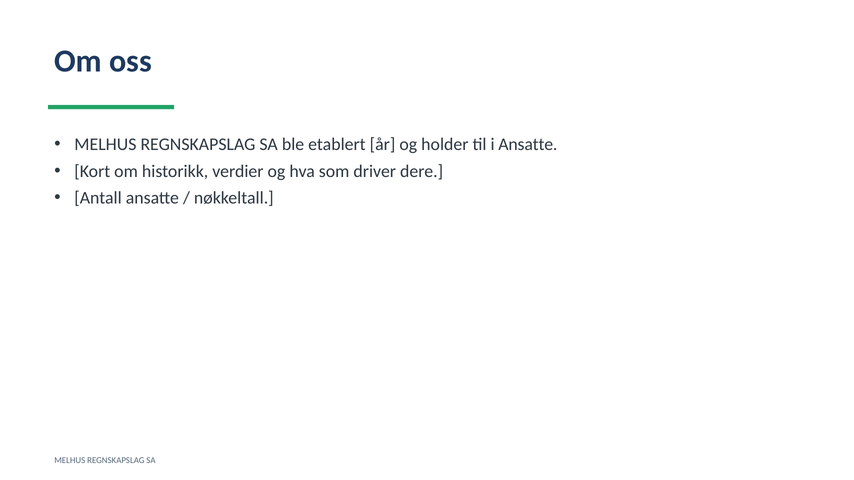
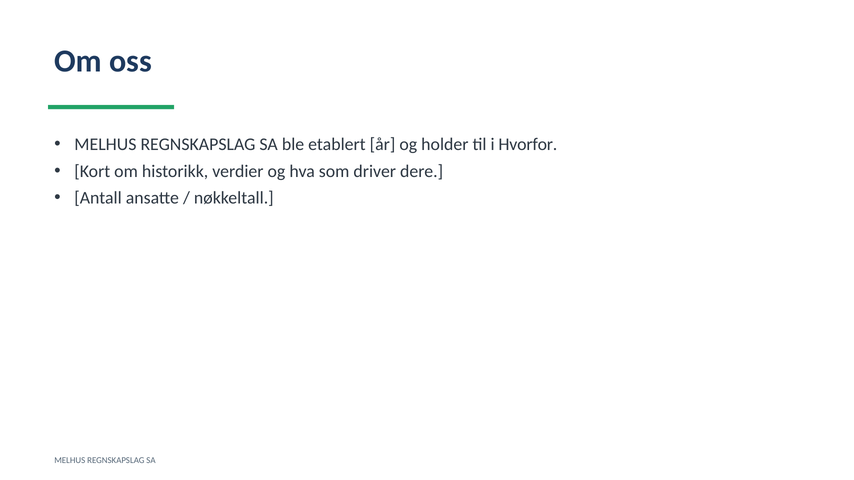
i Ansatte: Ansatte -> Hvorfor
